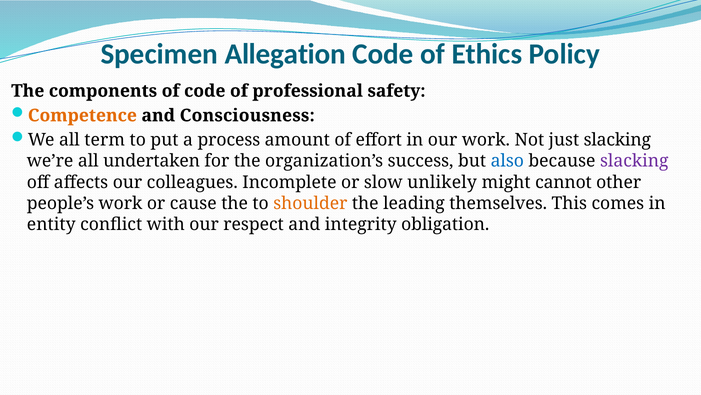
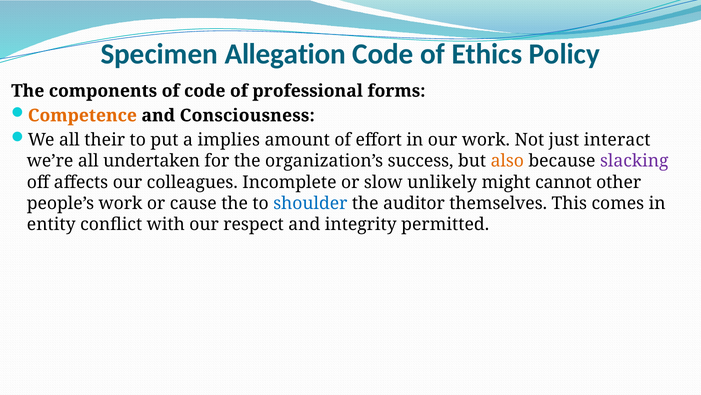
safety: safety -> forms
term: term -> their
process: process -> implies
just slacking: slacking -> interact
also colour: blue -> orange
shoulder colour: orange -> blue
leading: leading -> auditor
obligation: obligation -> permitted
